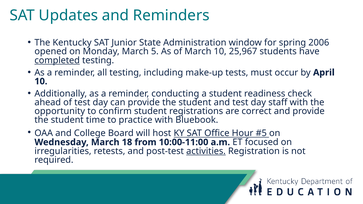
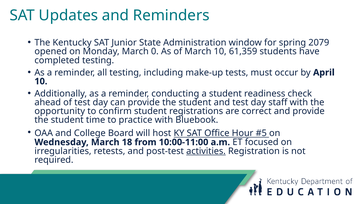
2006: 2006 -> 2079
5: 5 -> 0
25,967: 25,967 -> 61,359
completed underline: present -> none
